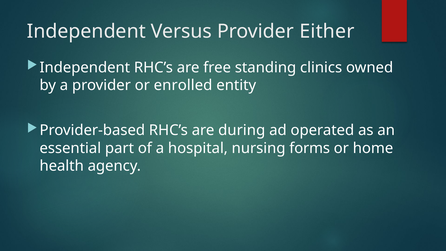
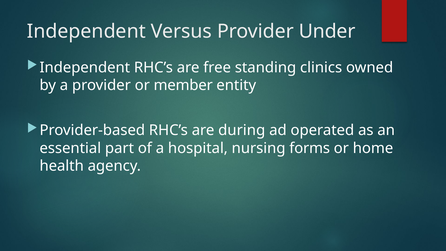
Either: Either -> Under
enrolled: enrolled -> member
